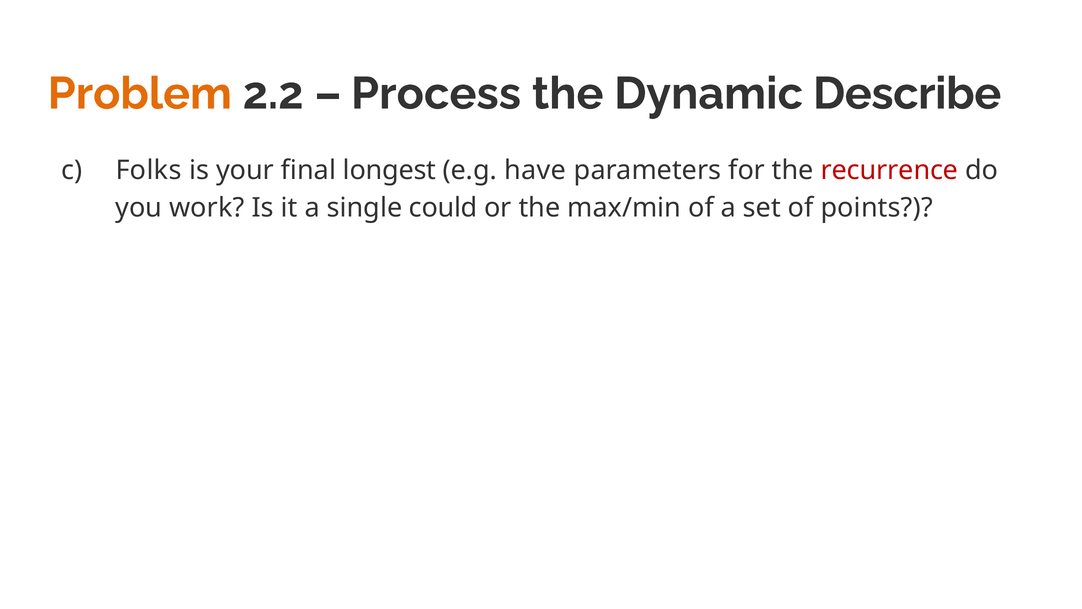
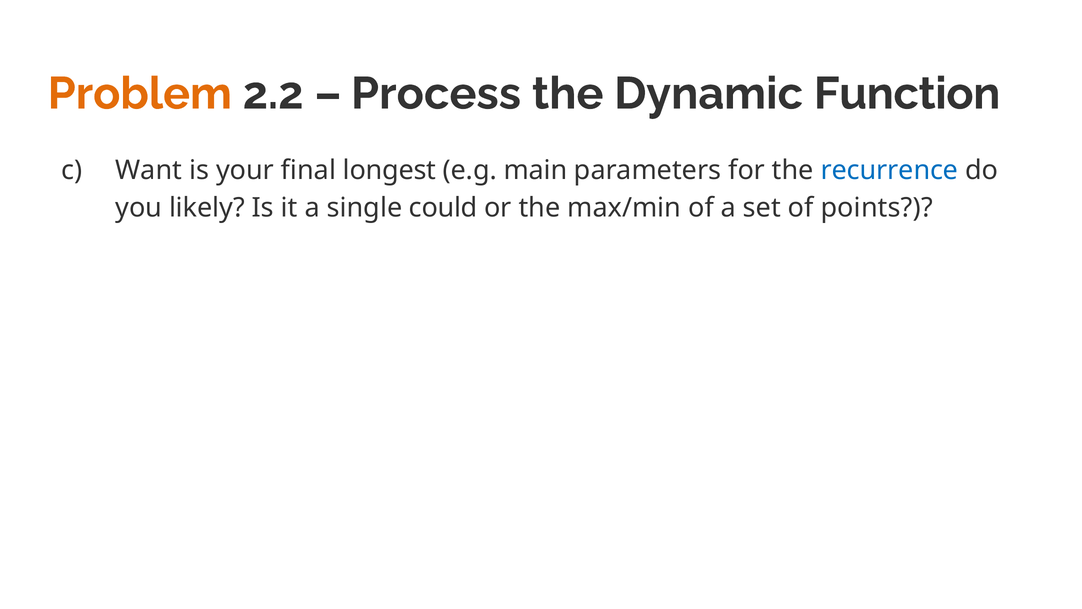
Describe: Describe -> Function
Folks: Folks -> Want
have: have -> main
recurrence colour: red -> blue
work: work -> likely
